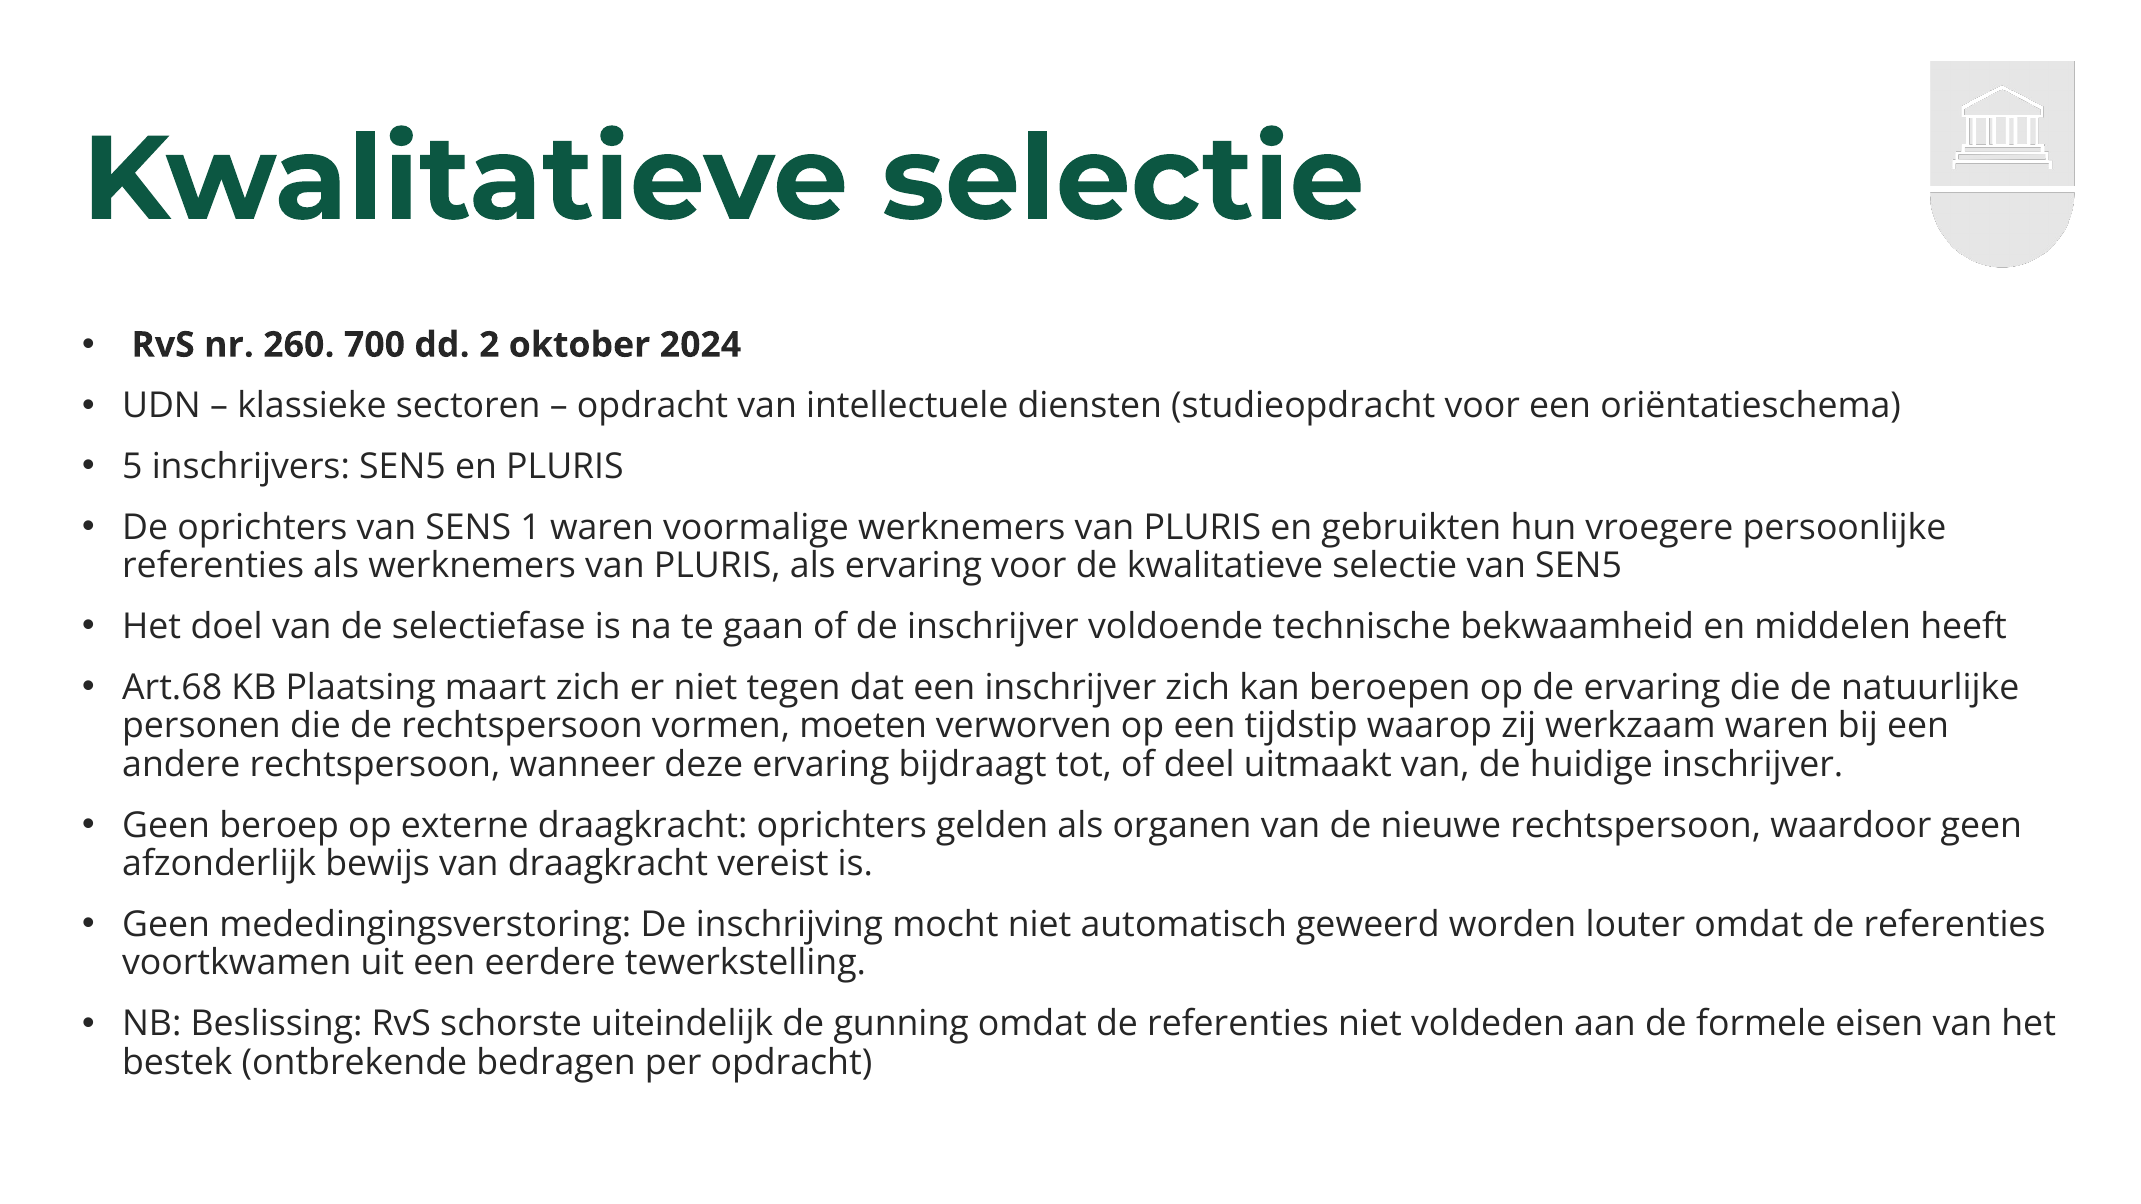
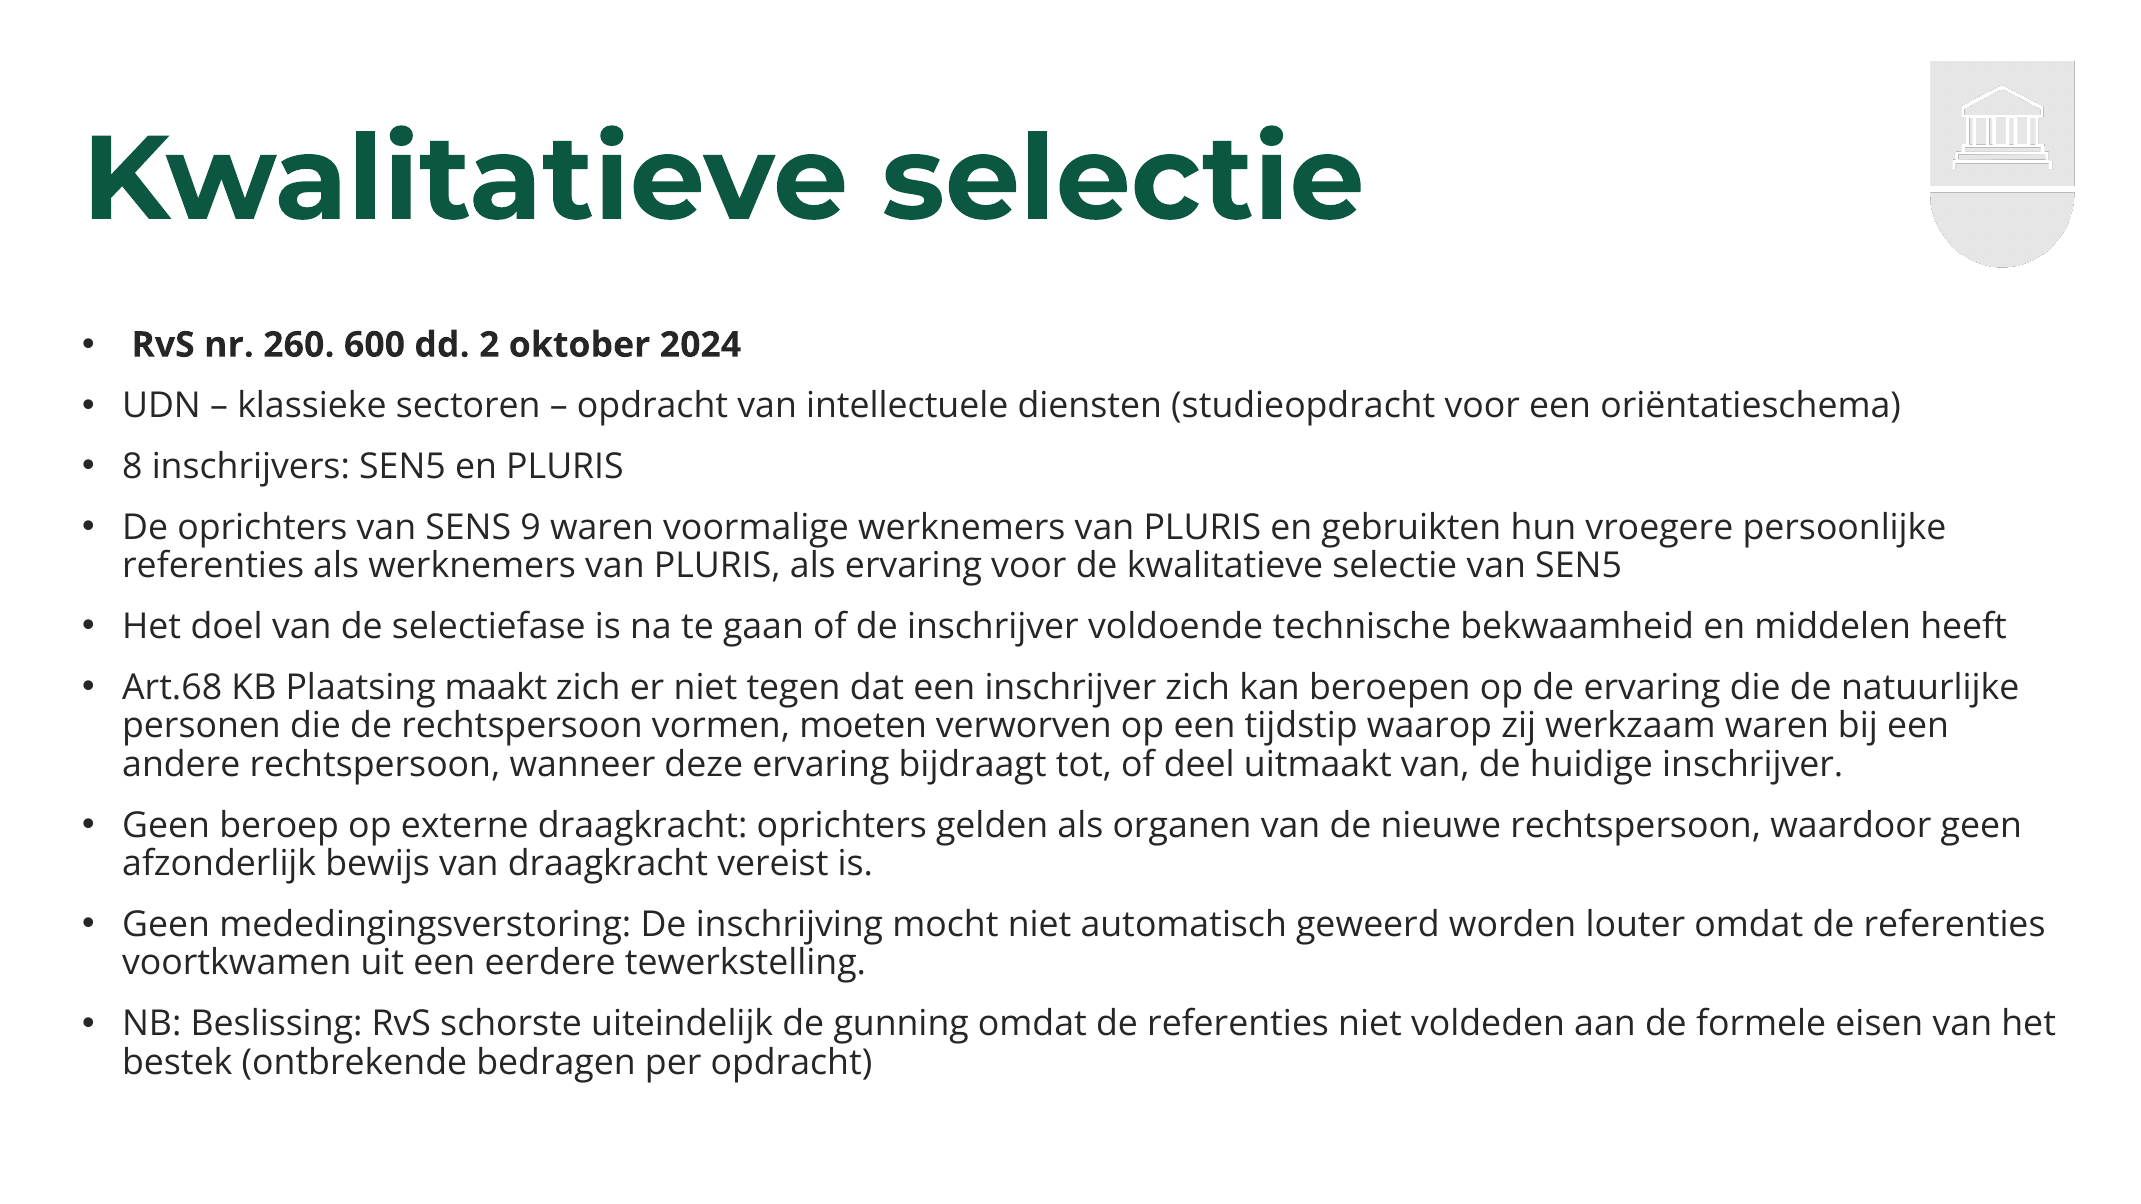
700: 700 -> 600
5: 5 -> 8
1: 1 -> 9
maart: maart -> maakt
